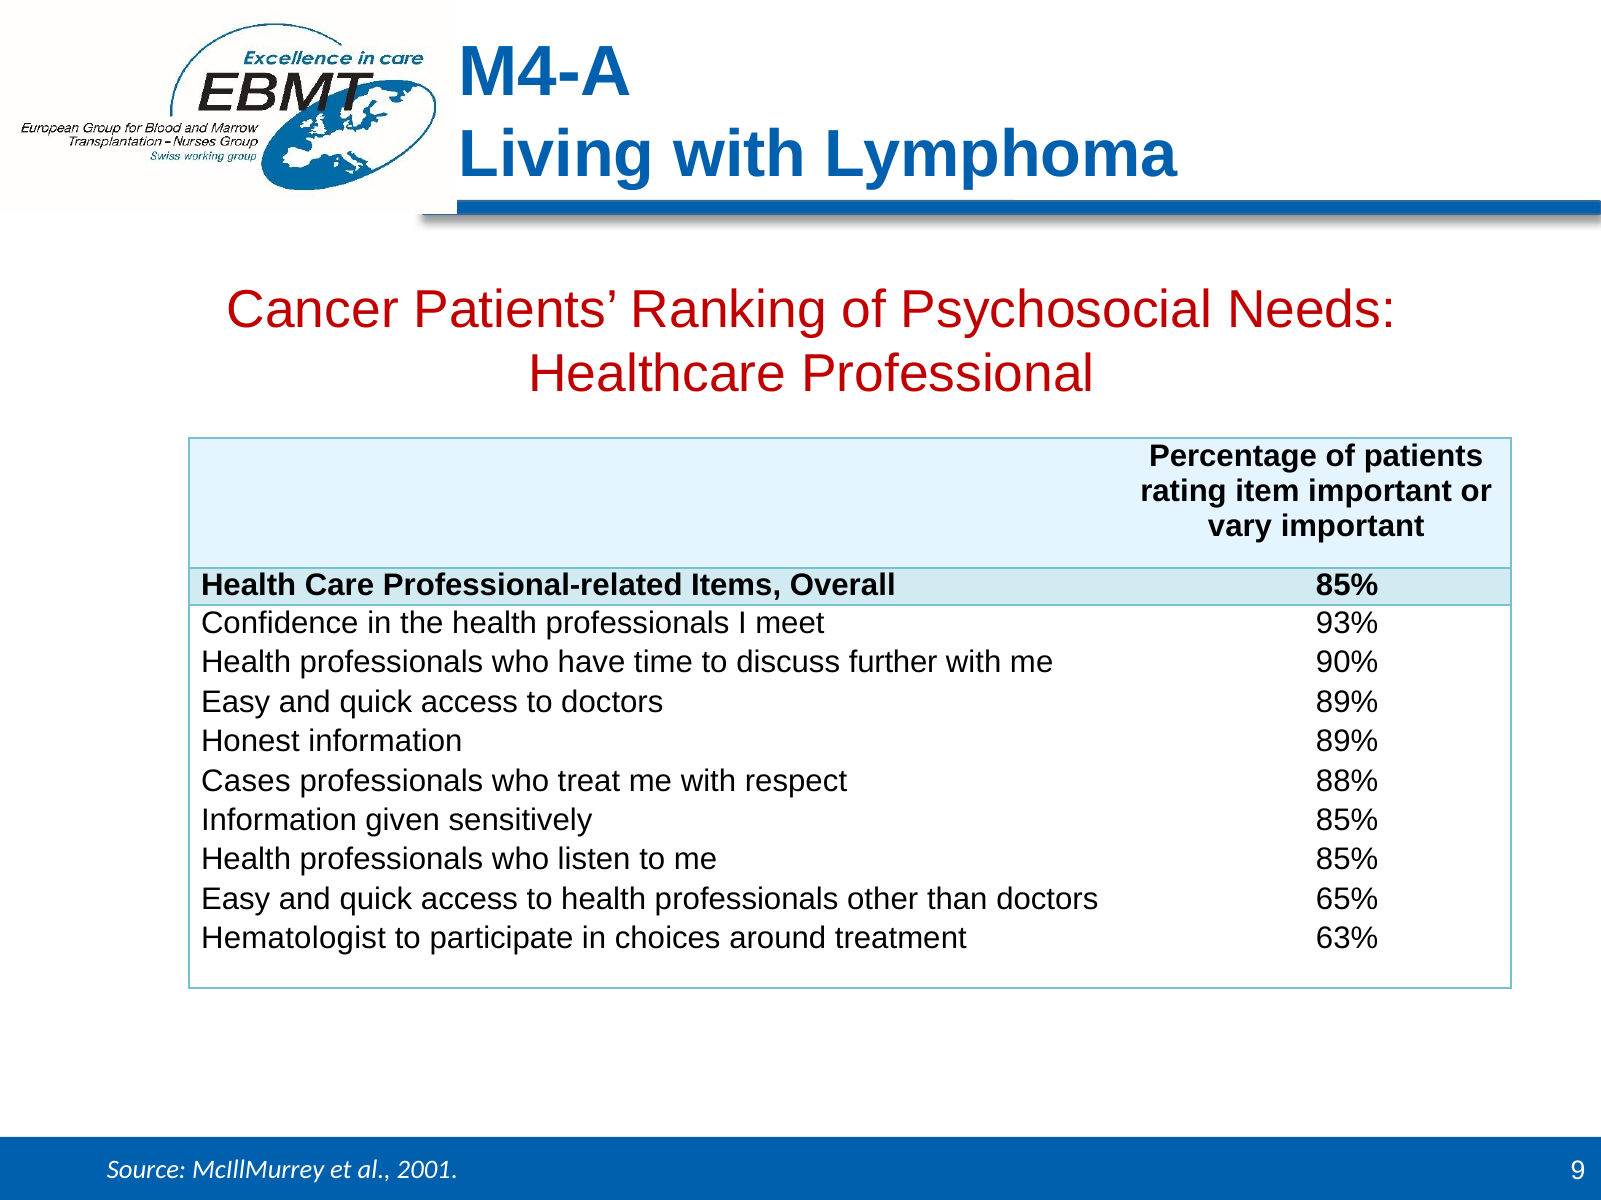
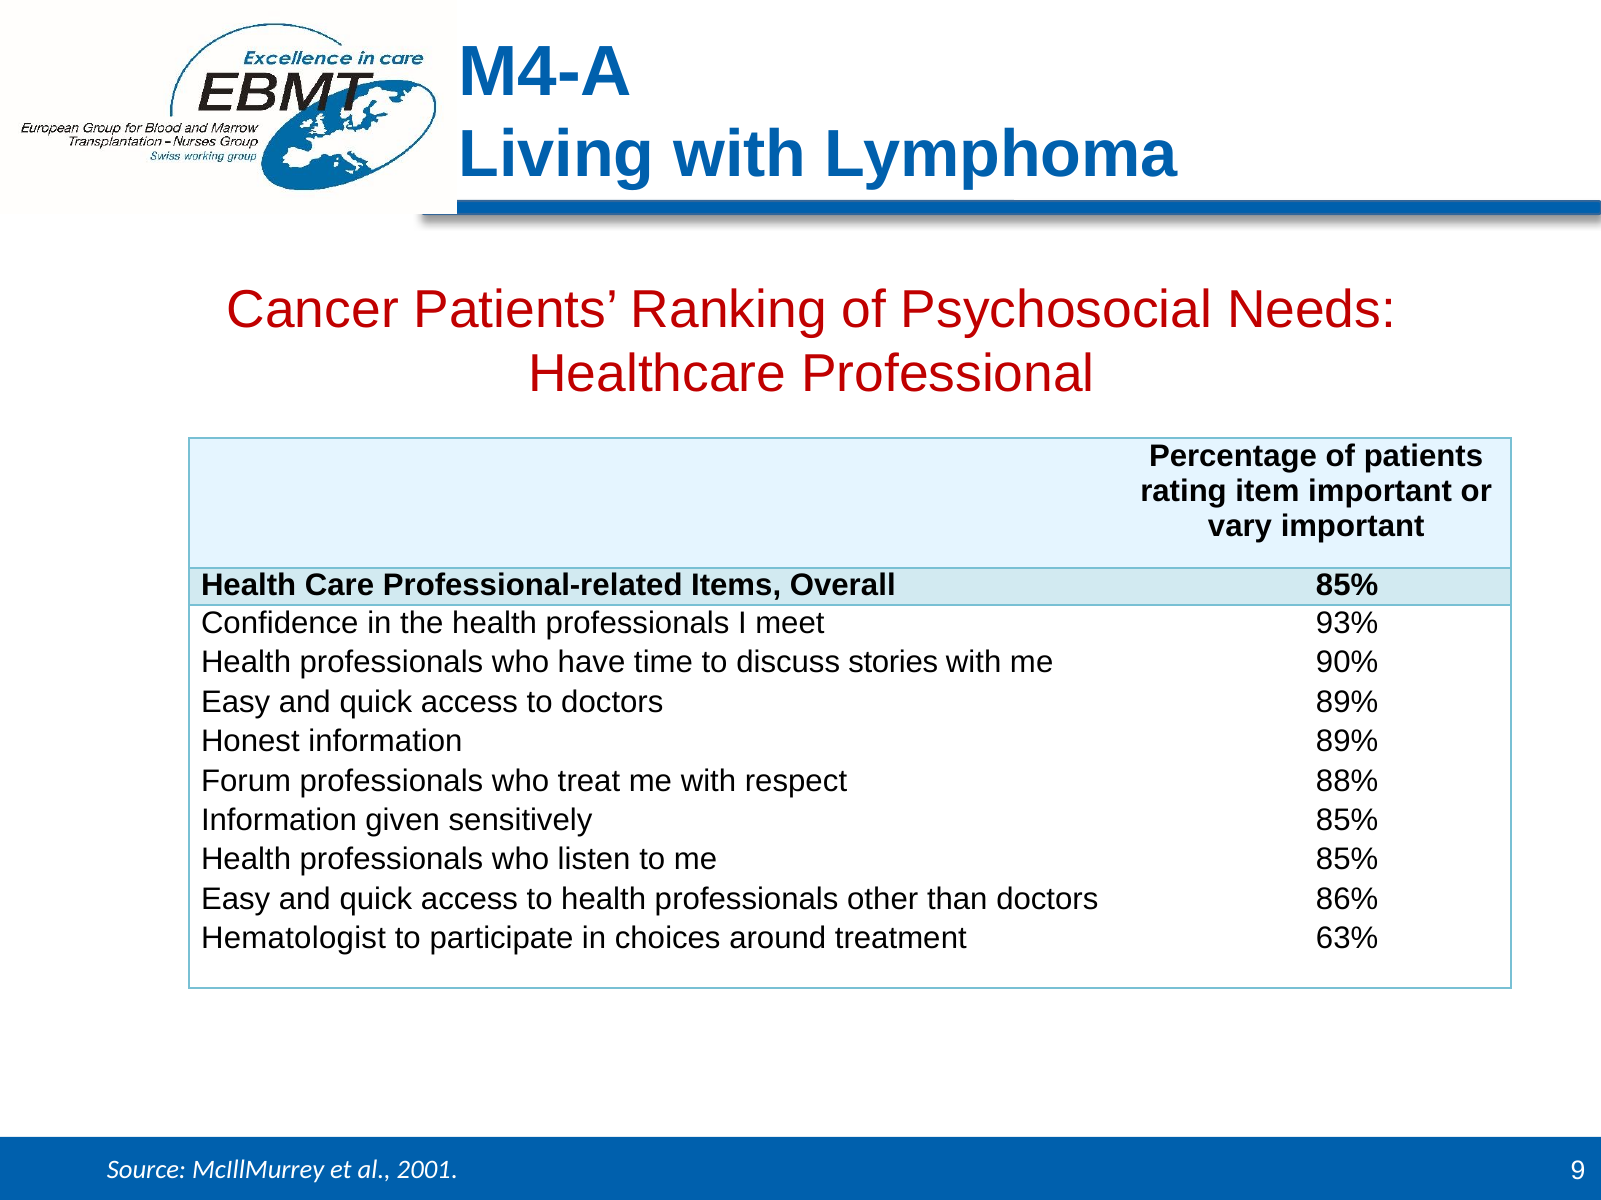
further: further -> stories
Cases: Cases -> Forum
65%: 65% -> 86%
